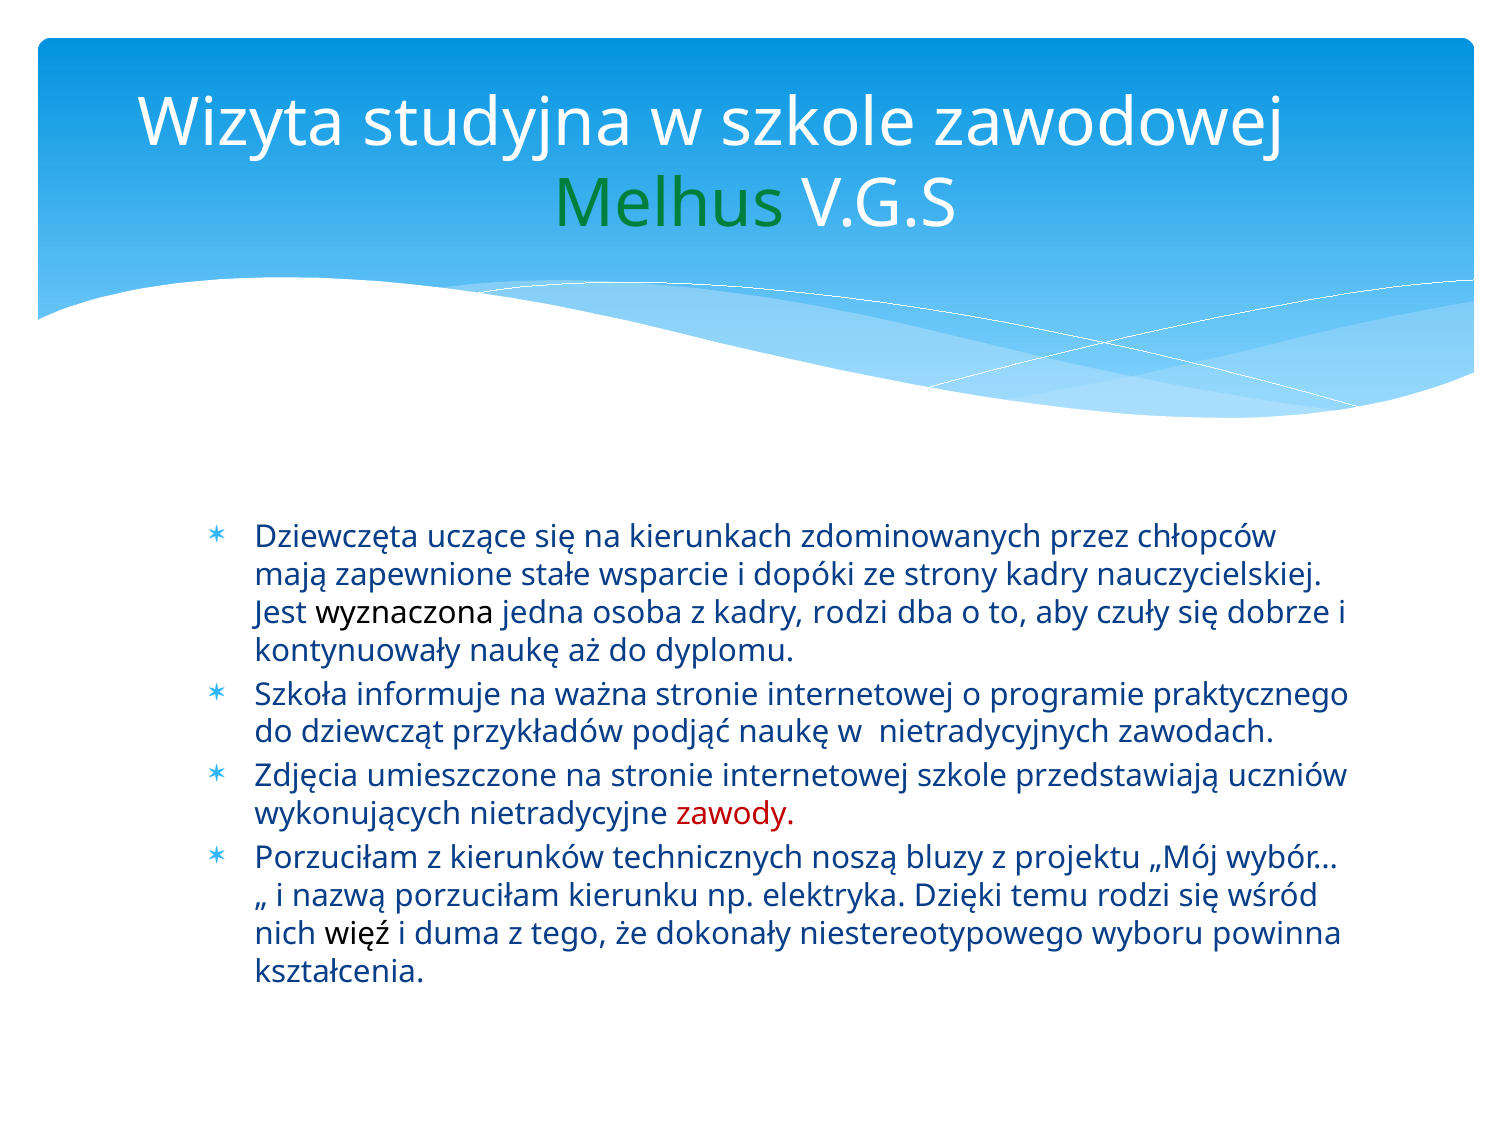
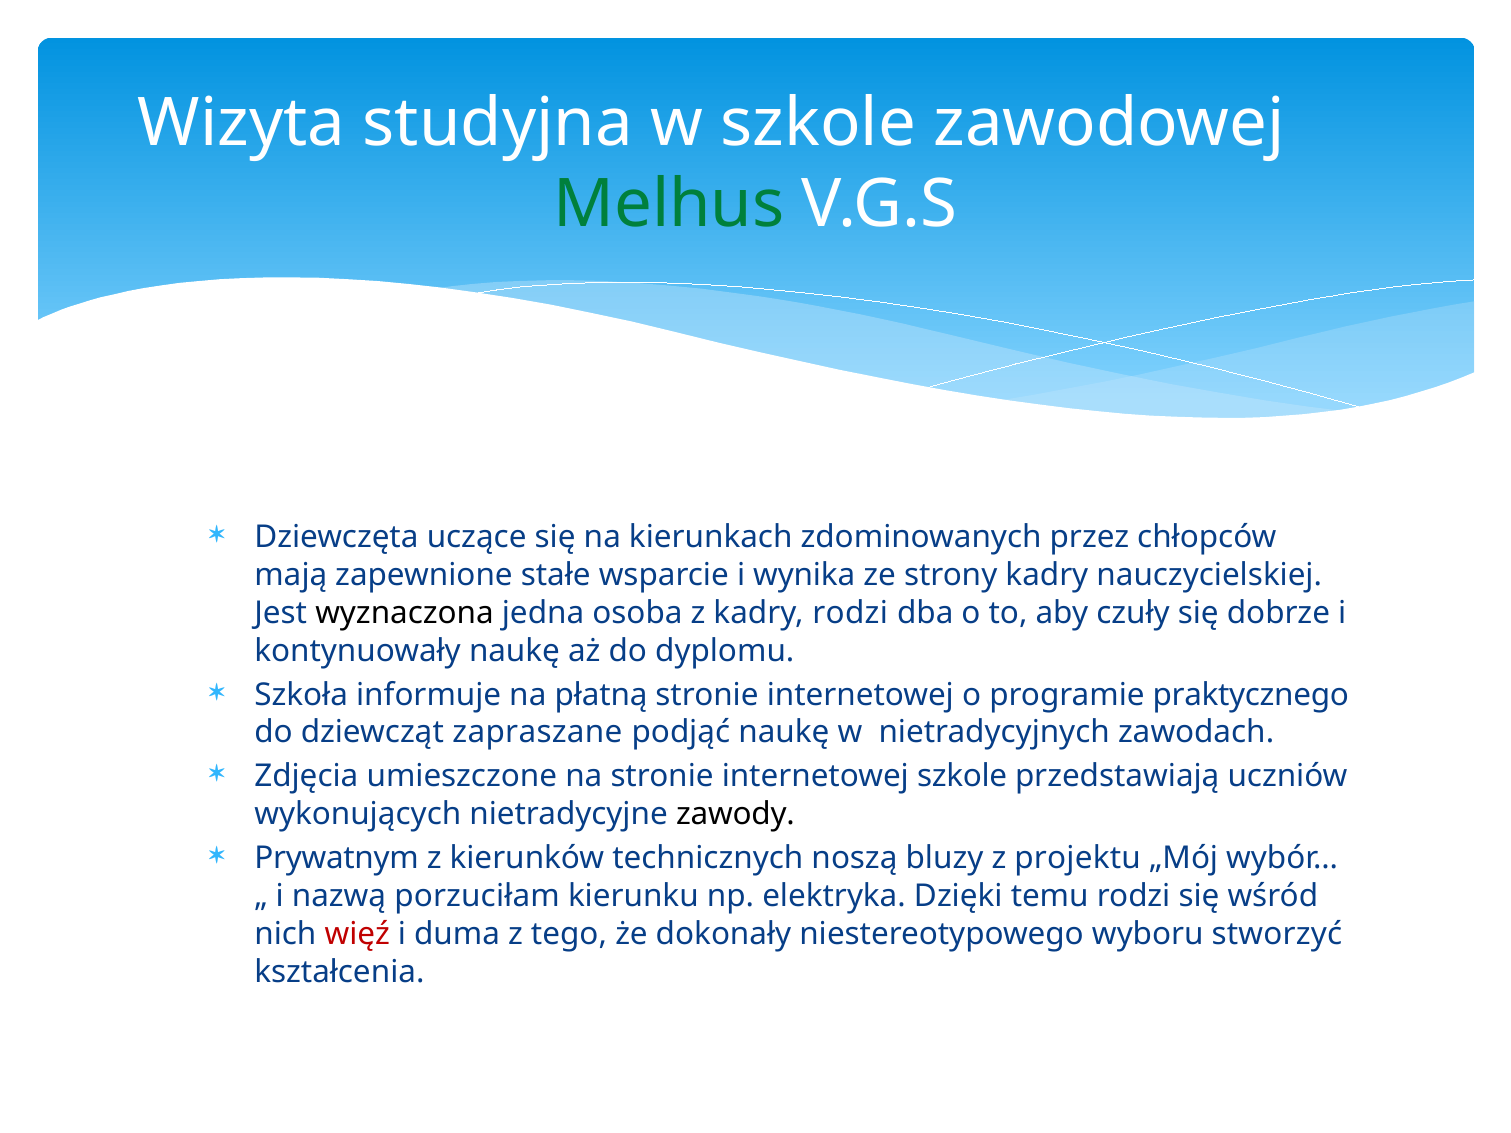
dopóki: dopóki -> wynika
ważna: ważna -> płatną
przykładów: przykładów -> zapraszane
zawody colour: red -> black
Porzuciłam at (336, 859): Porzuciłam -> Prywatnym
więź colour: black -> red
powinna: powinna -> stworzyć
